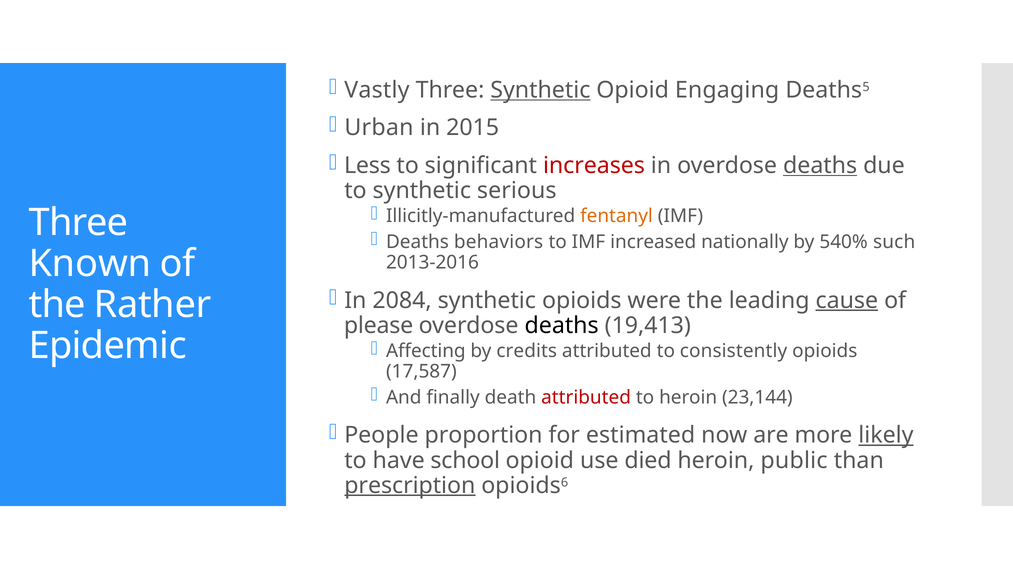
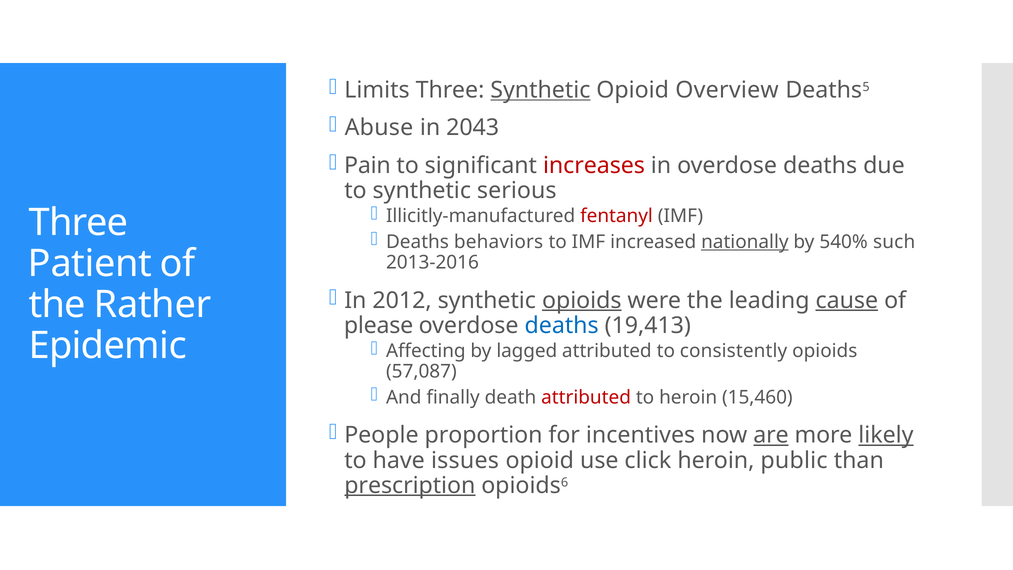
Vastly: Vastly -> Limits
Engaging: Engaging -> Overview
Urban: Urban -> Abuse
2015: 2015 -> 2043
Less: Less -> Pain
deaths at (820, 165) underline: present -> none
fentanyl colour: orange -> red
nationally underline: none -> present
Known: Known -> Patient
2084: 2084 -> 2012
opioids at (582, 300) underline: none -> present
deaths at (562, 325) colour: black -> blue
credits: credits -> lagged
17,587: 17,587 -> 57,087
23,144: 23,144 -> 15,460
estimated: estimated -> incentives
are underline: none -> present
school: school -> issues
died: died -> click
